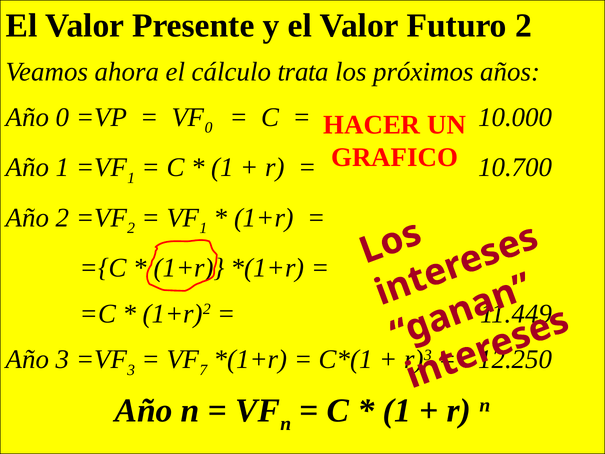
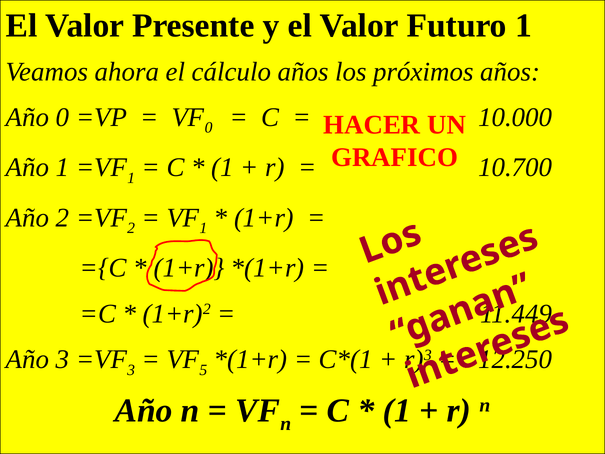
Futuro 2: 2 -> 1
cálculo trata: trata -> años
7: 7 -> 5
